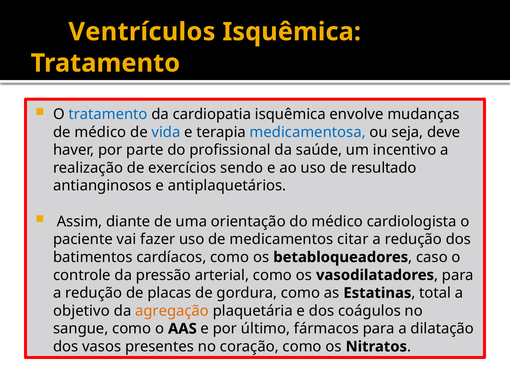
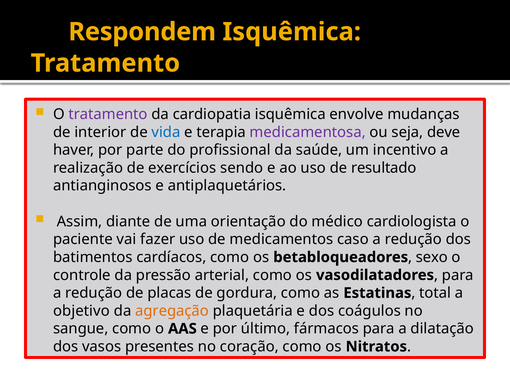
Ventrículos: Ventrículos -> Respondem
tratamento at (108, 114) colour: blue -> purple
de médico: médico -> interior
medicamentosa colour: blue -> purple
citar: citar -> caso
caso: caso -> sexo
